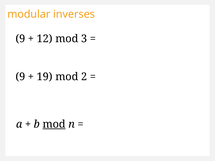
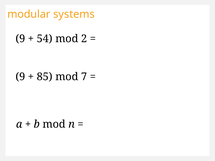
inverses: inverses -> systems
12: 12 -> 54
3: 3 -> 2
19: 19 -> 85
2: 2 -> 7
mod at (54, 124) underline: present -> none
